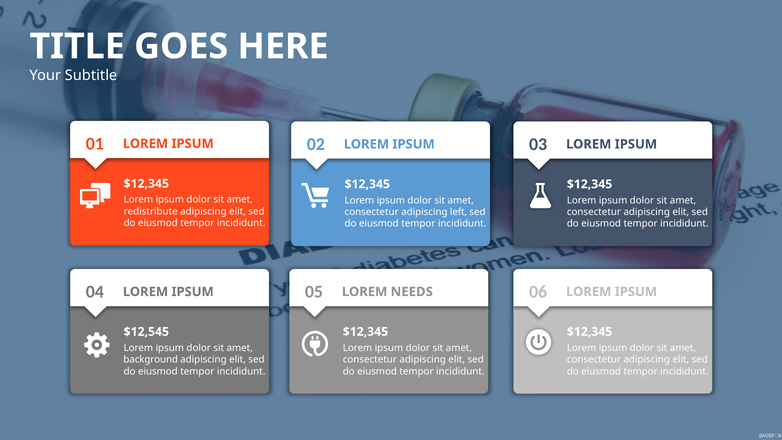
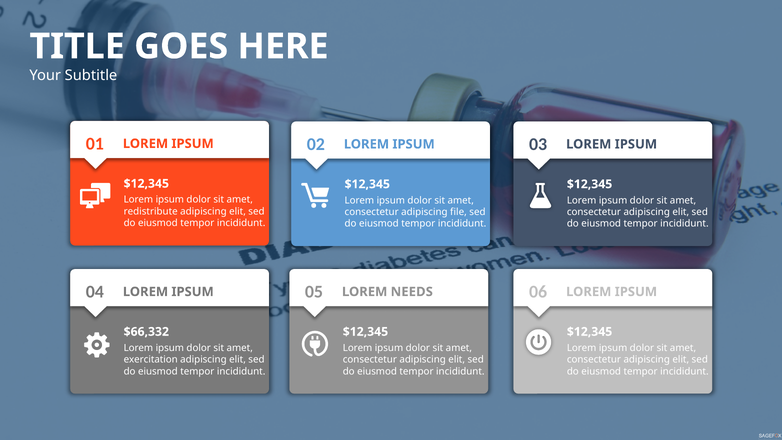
left: left -> file
$12,545: $12,545 -> $66,332
background: background -> exercitation
